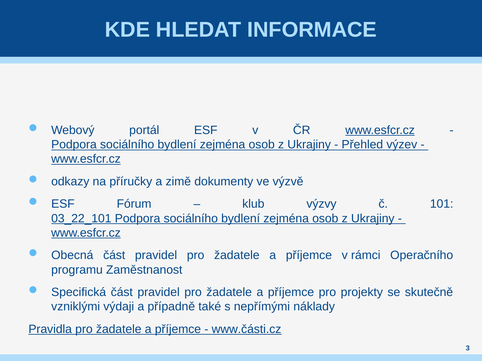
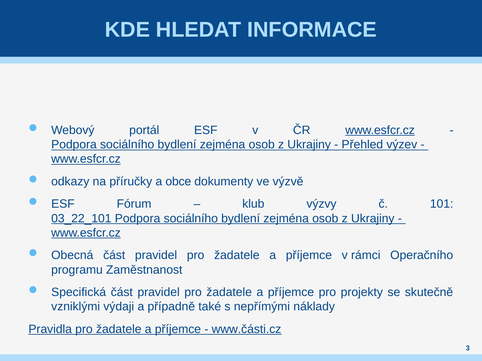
zimě: zimě -> obce
